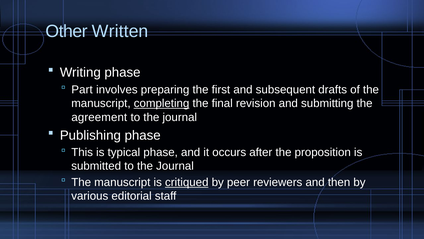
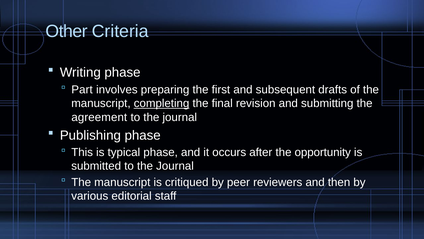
Written: Written -> Criteria
proposition: proposition -> opportunity
critiqued underline: present -> none
